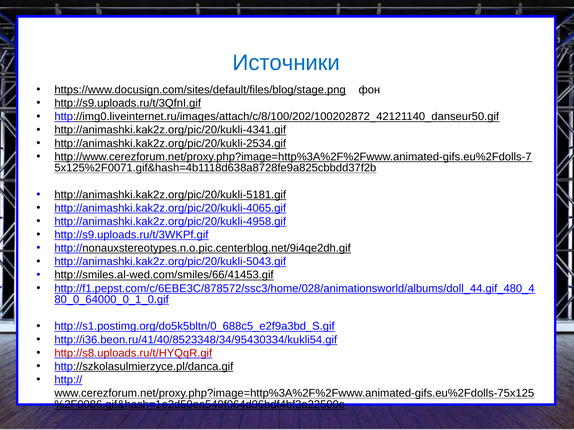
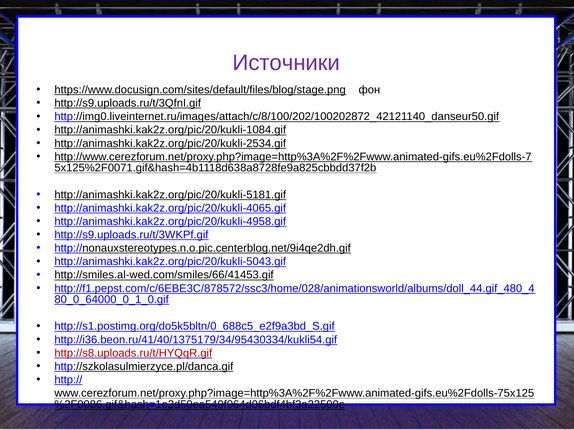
Источники colour: blue -> purple
http://animashki.kak2z.org/pic/20/kukli-4341.gif: http://animashki.kak2z.org/pic/20/kukli-4341.gif -> http://animashki.kak2z.org/pic/20/kukli-1084.gif
http://i36.beon.ru/41/40/8523348/34/95430334/kukli54.gif: http://i36.beon.ru/41/40/8523348/34/95430334/kukli54.gif -> http://i36.beon.ru/41/40/1375179/34/95430334/kukli54.gif
